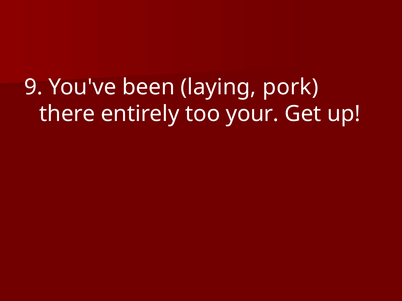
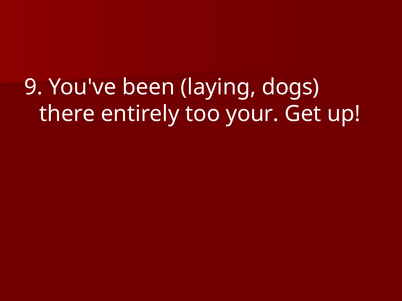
pork: pork -> dogs
